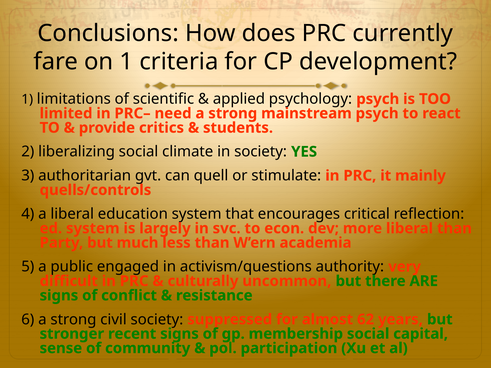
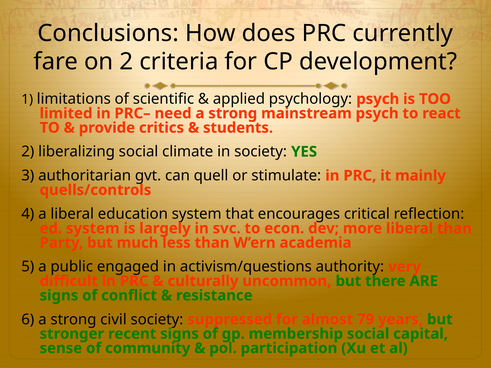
on 1: 1 -> 2
62: 62 -> 79
